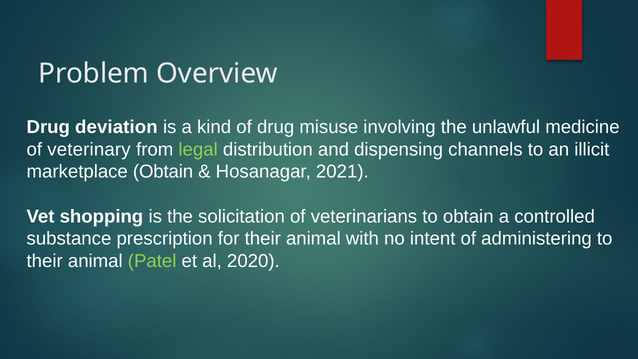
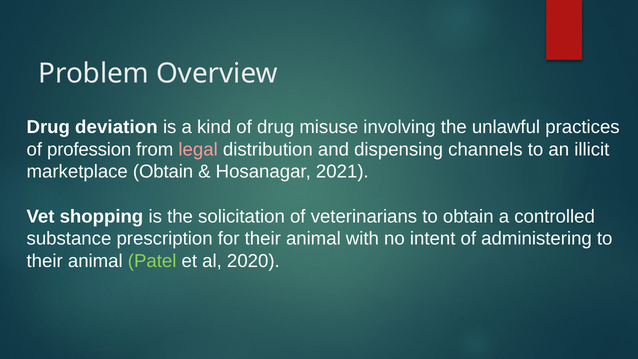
medicine: medicine -> practices
veterinary: veterinary -> profession
legal colour: light green -> pink
